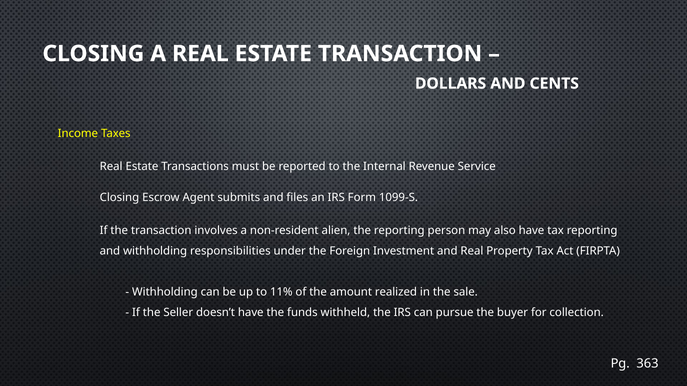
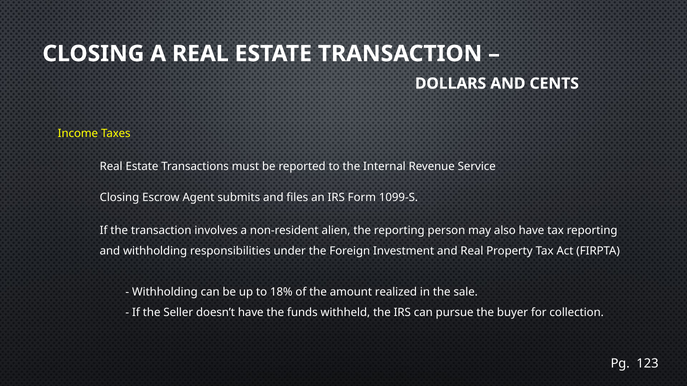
11%: 11% -> 18%
363: 363 -> 123
